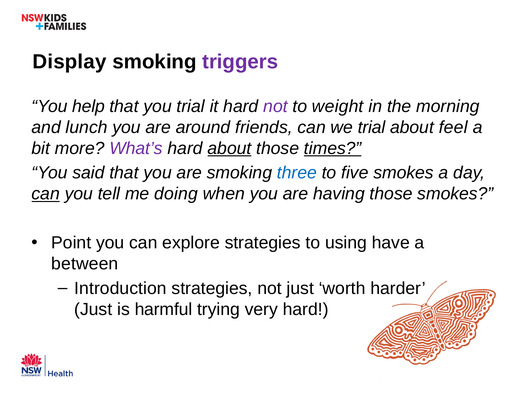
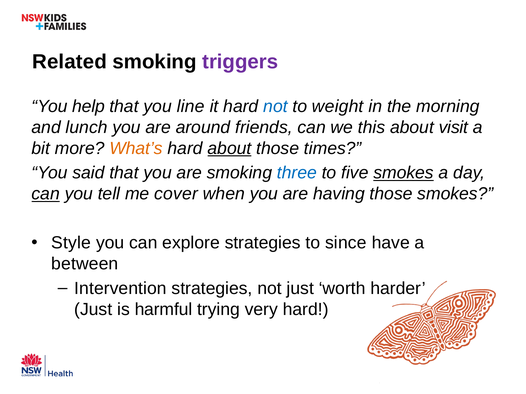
Display: Display -> Related
you trial: trial -> line
not at (275, 106) colour: purple -> blue
we trial: trial -> this
feel: feel -> visit
What’s colour: purple -> orange
times underline: present -> none
smokes at (404, 173) underline: none -> present
doing: doing -> cover
Point: Point -> Style
using: using -> since
Introduction: Introduction -> Intervention
